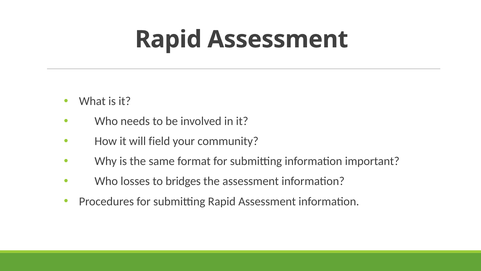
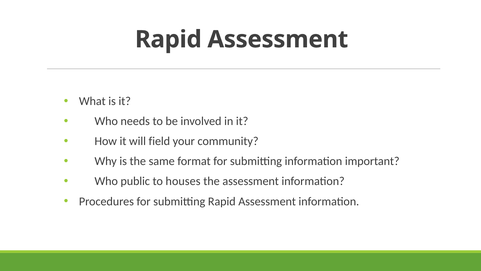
losses: losses -> public
bridges: bridges -> houses
